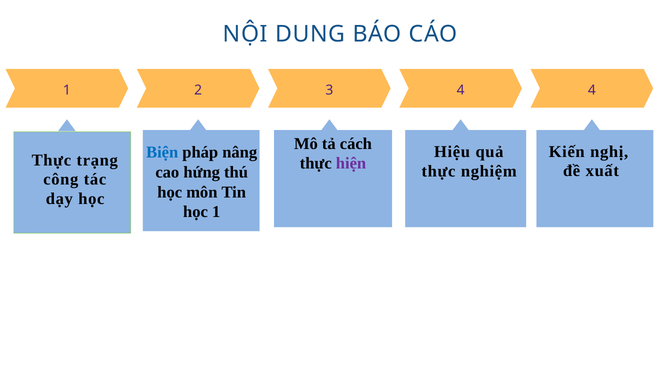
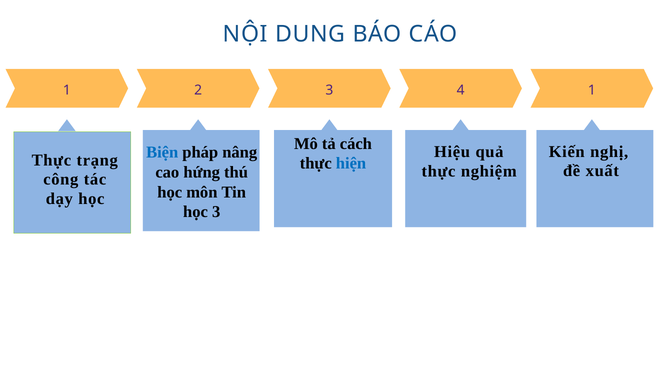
3 4: 4 -> 1
hiện colour: purple -> blue
học 1: 1 -> 3
